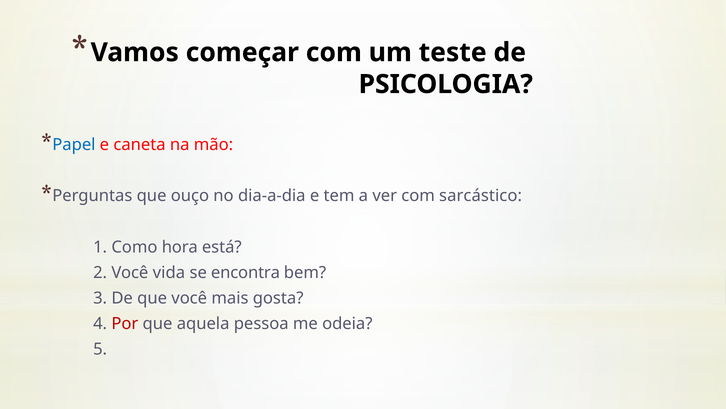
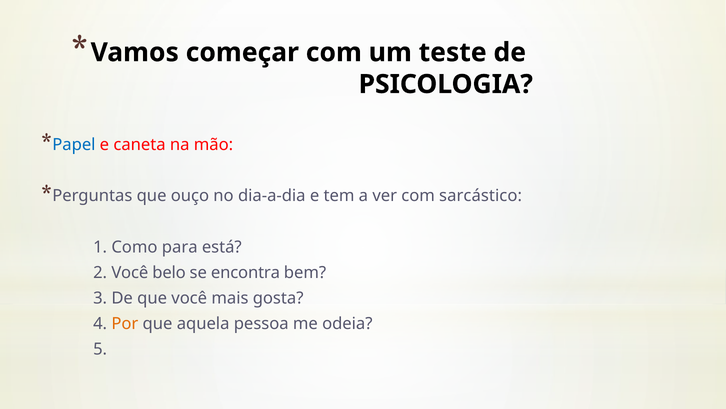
hora: hora -> para
vida: vida -> belo
Por colour: red -> orange
